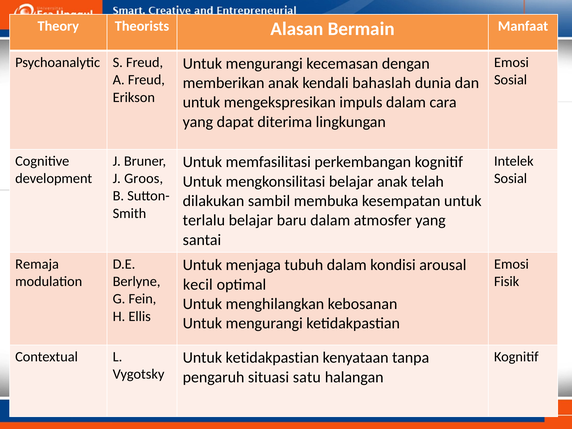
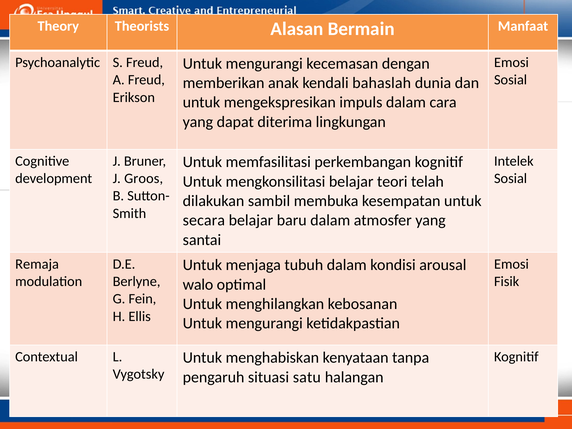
belajar anak: anak -> teori
terlalu: terlalu -> secara
kecil: kecil -> walo
Untuk ketidakpastian: ketidakpastian -> menghabiskan
